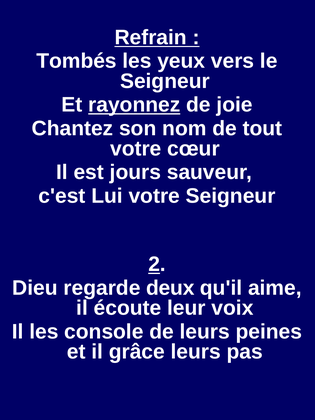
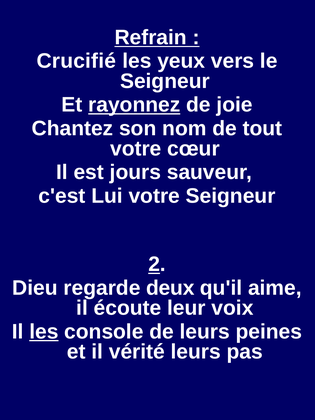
Tombés: Tombés -> Crucifié
les at (44, 332) underline: none -> present
grâce: grâce -> vérité
